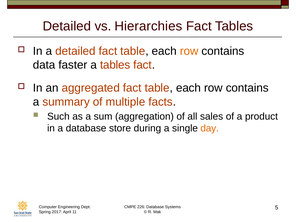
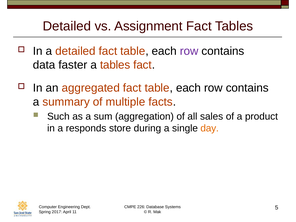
Hierarchies: Hierarchies -> Assignment
row at (189, 51) colour: orange -> purple
a database: database -> responds
